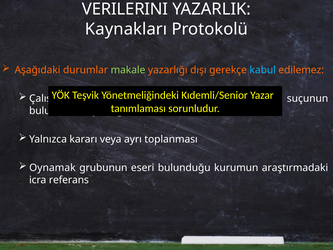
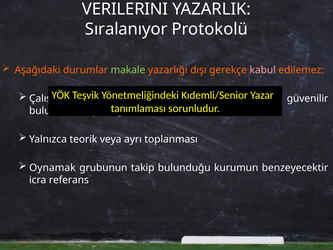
Kaynakları: Kaynakları -> Sıralanıyor
kabul colour: light blue -> pink
suçunun: suçunun -> güvenilir
kararı: kararı -> teorik
eseri: eseri -> takip
araştırmadaki: araştırmadaki -> benzeyecektir
